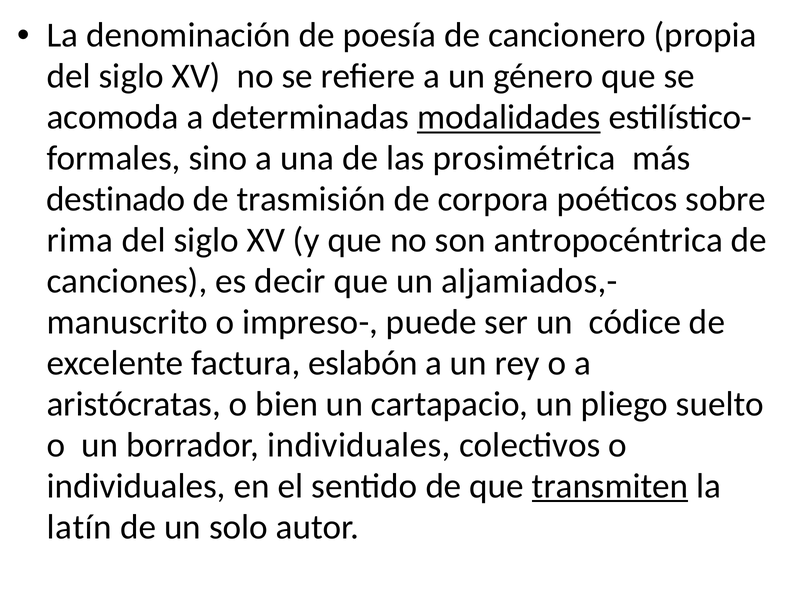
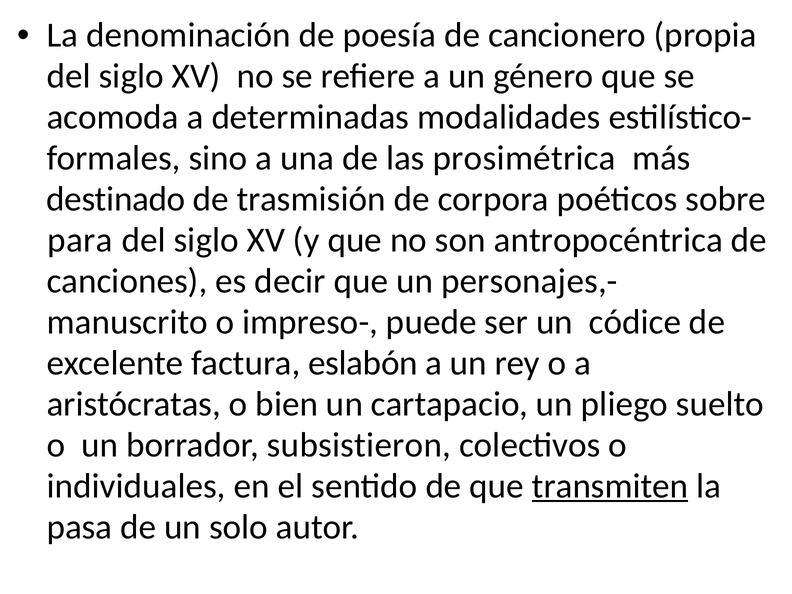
modalidades underline: present -> none
rima: rima -> para
aljamiados,-: aljamiados,- -> personajes,-
borrador individuales: individuales -> subsistieron
latín: latín -> pasa
